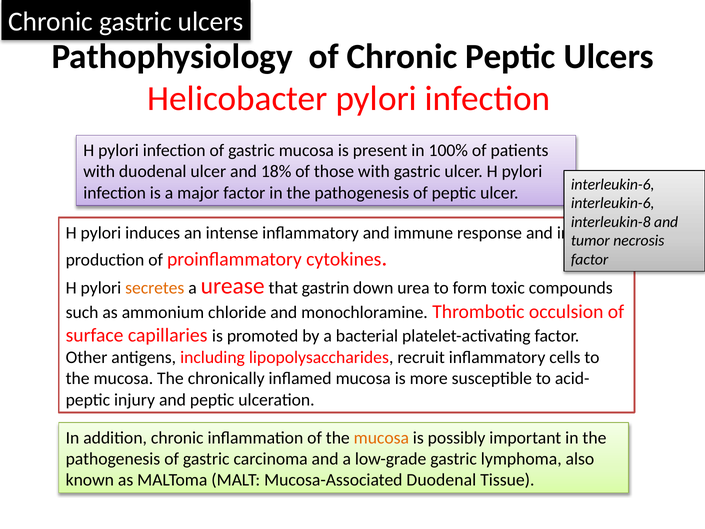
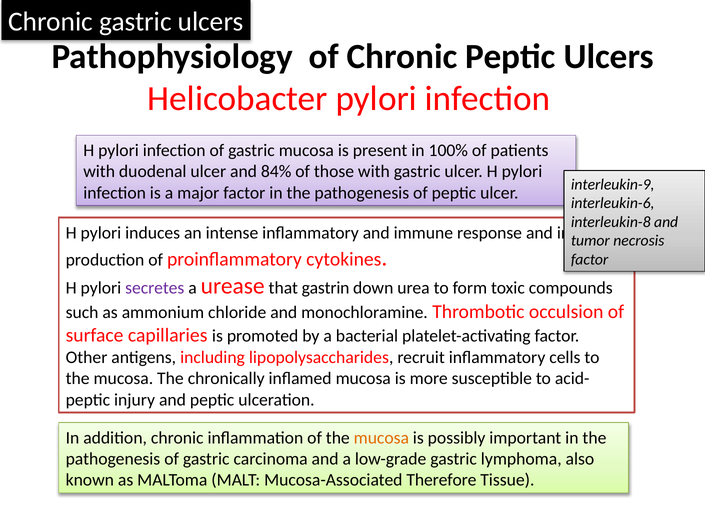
18%: 18% -> 84%
interleukin-6 at (613, 184): interleukin-6 -> interleukin-9
secretes colour: orange -> purple
Mucosa-Associated Duodenal: Duodenal -> Therefore
